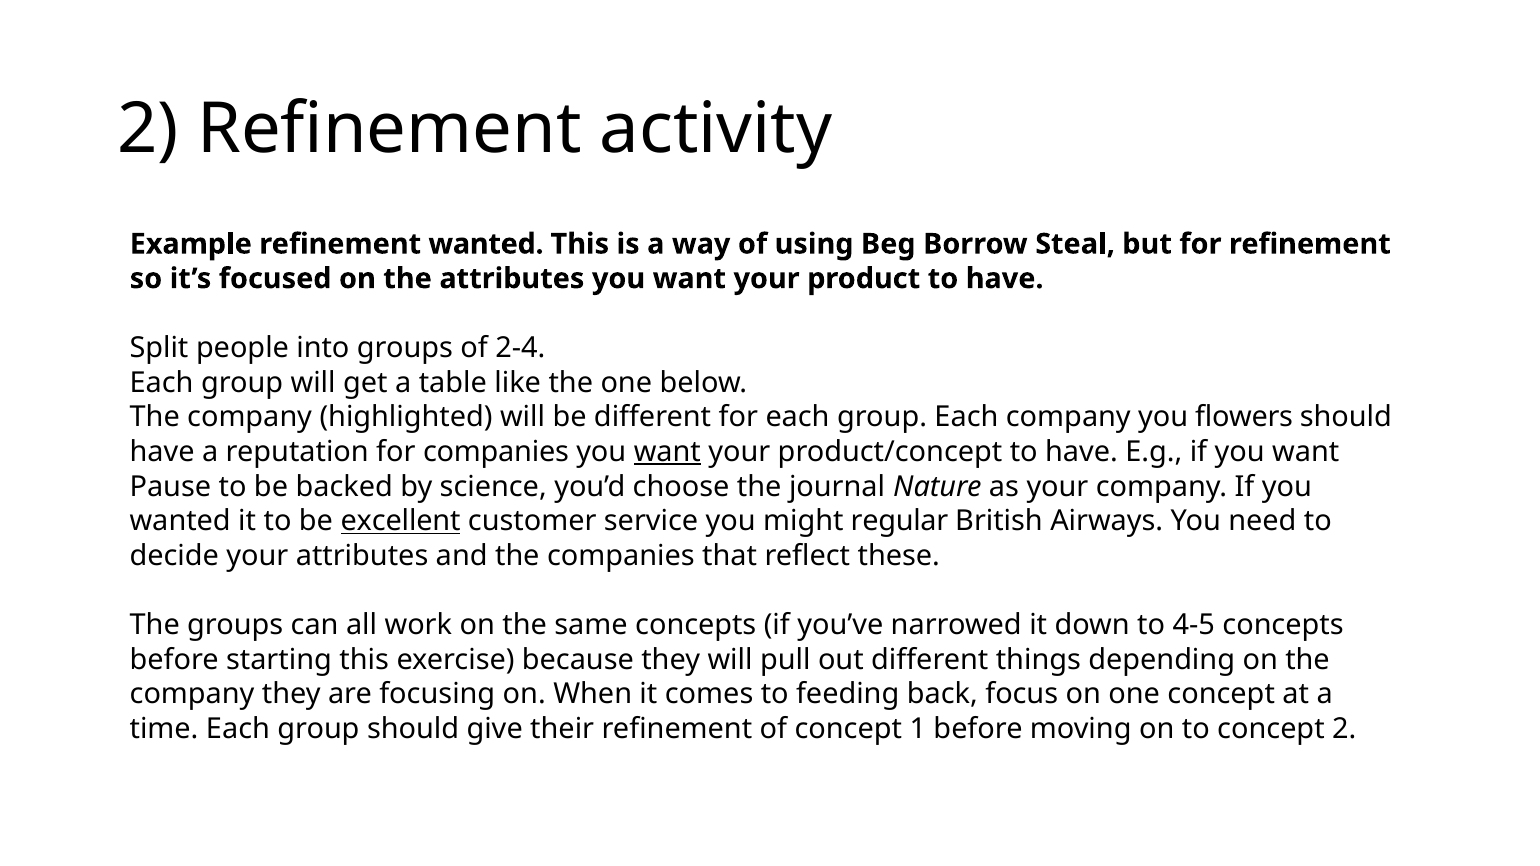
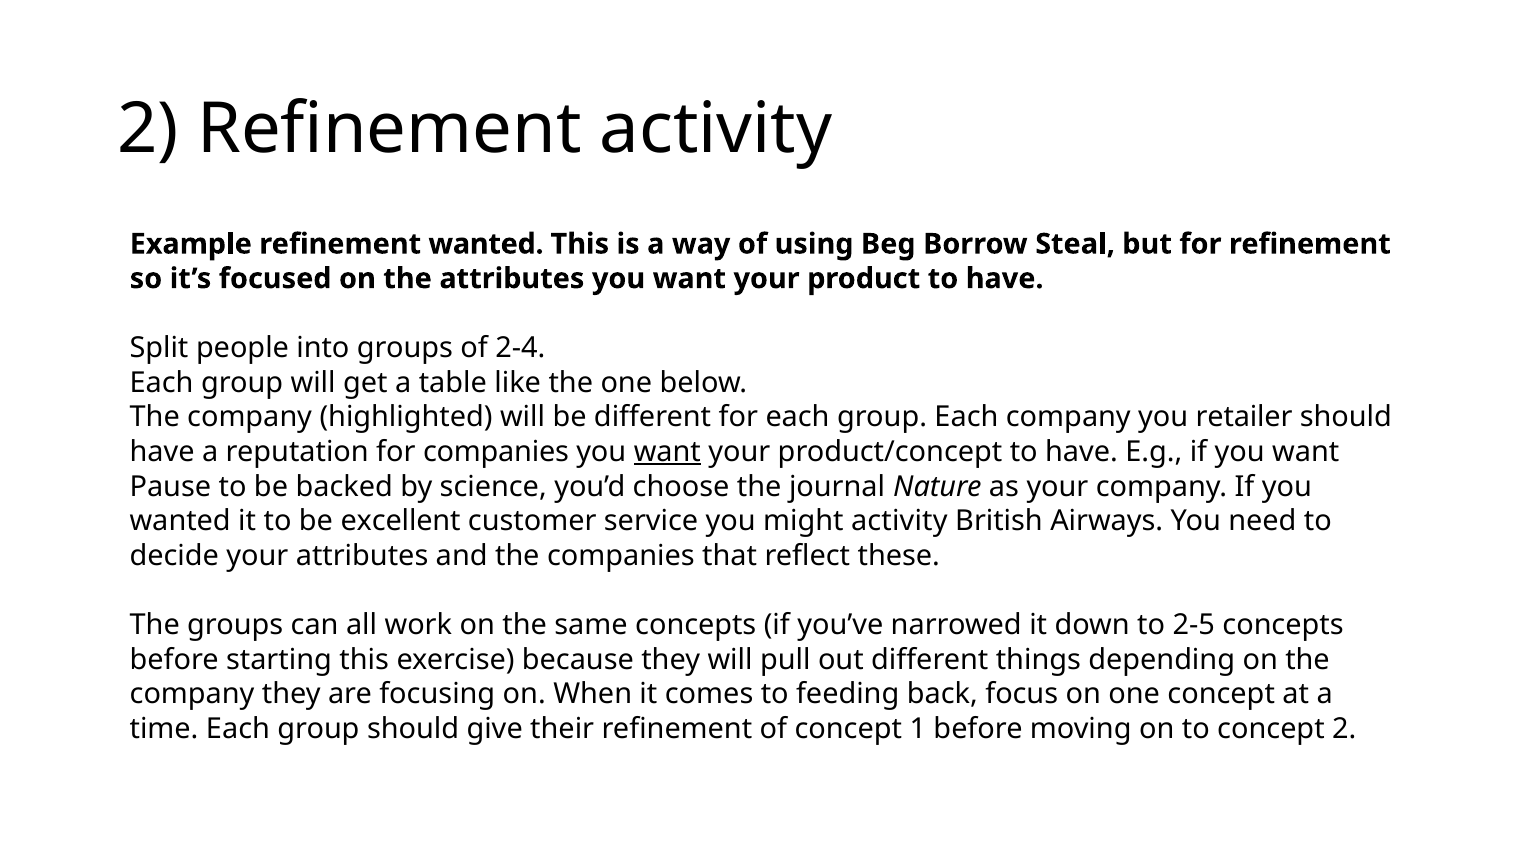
flowers: flowers -> retailer
excellent underline: present -> none
might regular: regular -> activity
4-5: 4-5 -> 2-5
